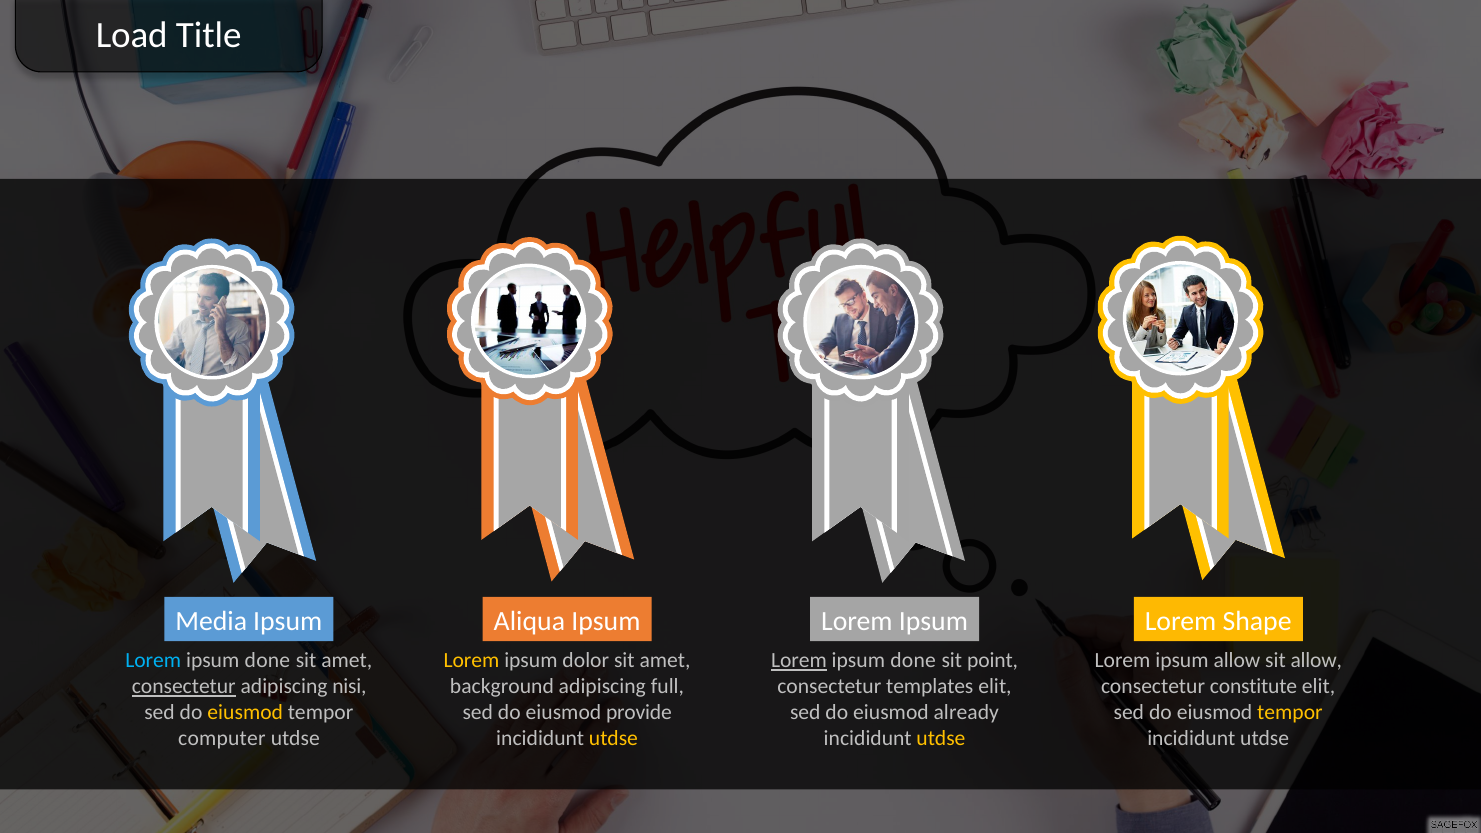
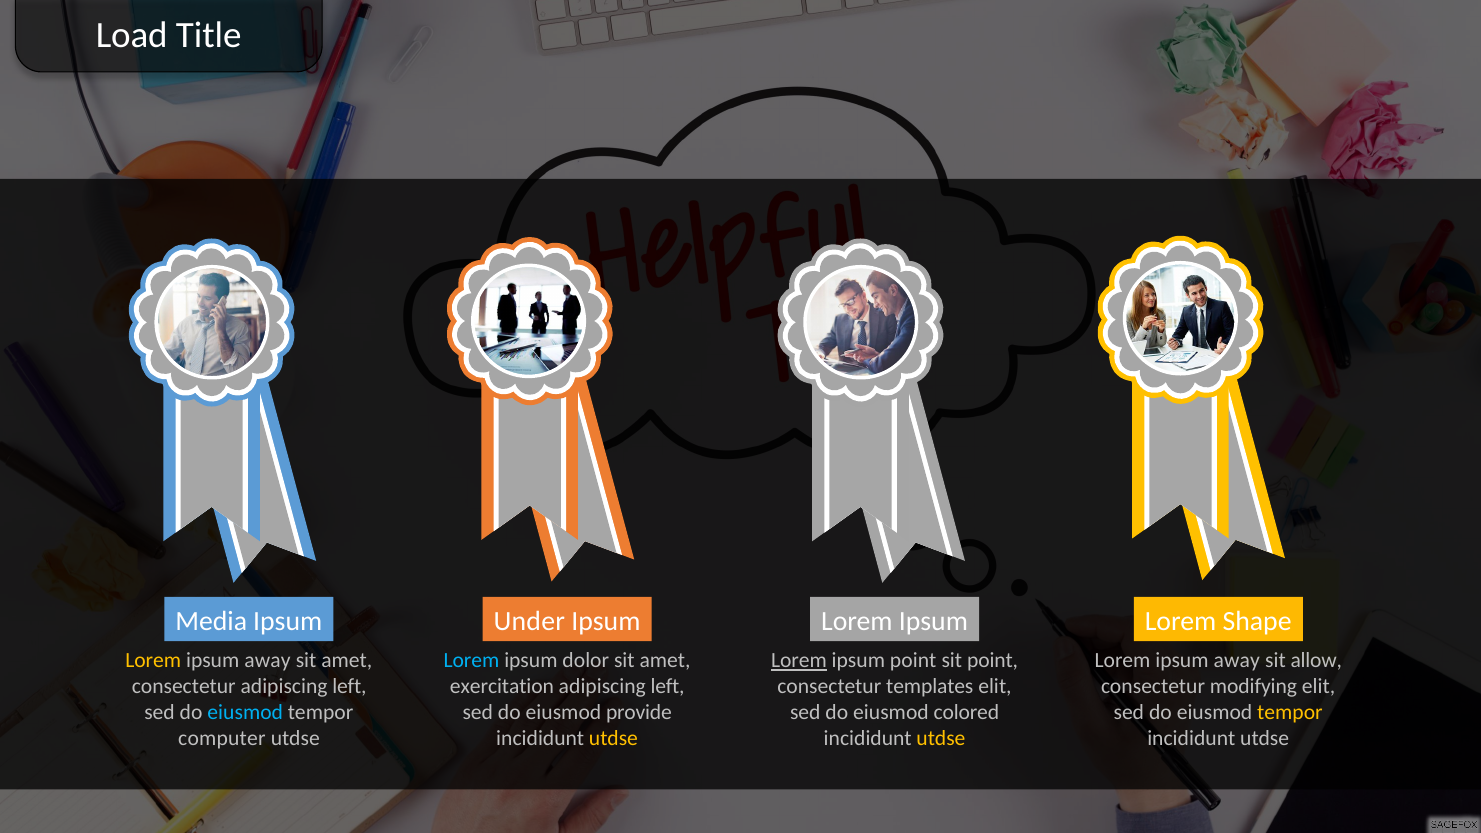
Aliqua: Aliqua -> Under
Lorem at (153, 661) colour: light blue -> yellow
done at (267, 661): done -> away
Lorem at (471, 661) colour: yellow -> light blue
done at (913, 661): done -> point
allow at (1237, 661): allow -> away
consectetur at (184, 687) underline: present -> none
nisi at (349, 687): nisi -> left
background: background -> exercitation
full at (667, 687): full -> left
constitute: constitute -> modifying
eiusmod at (245, 713) colour: yellow -> light blue
already: already -> colored
